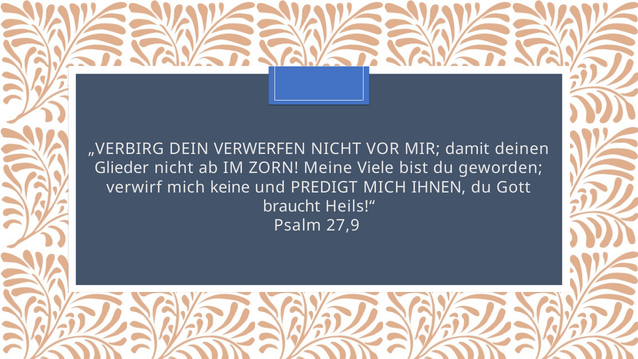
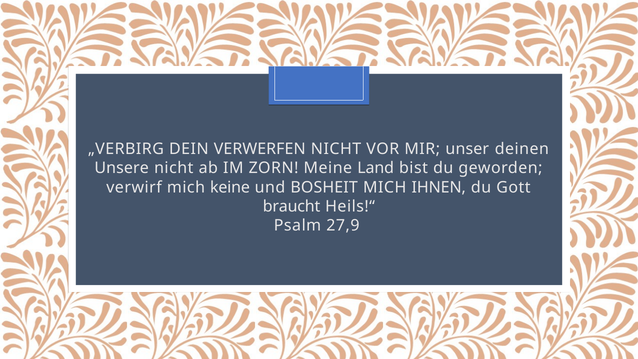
damit: damit -> unser
Glieder: Glieder -> Unsere
Viele: Viele -> Land
PREDIGT: PREDIGT -> BOSHEIT
